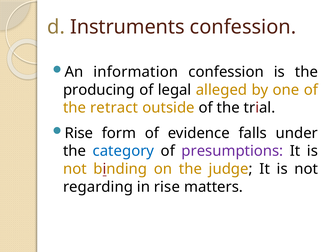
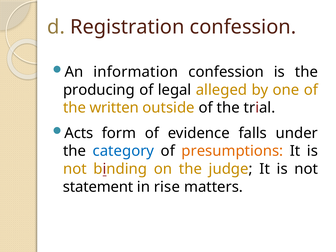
Instruments: Instruments -> Registration
retract: retract -> written
Rise at (79, 133): Rise -> Acts
presumptions colour: purple -> orange
regarding: regarding -> statement
